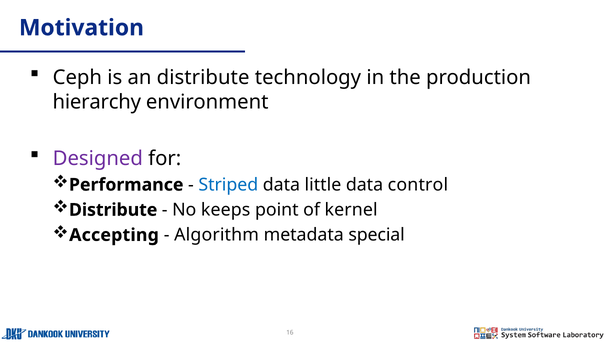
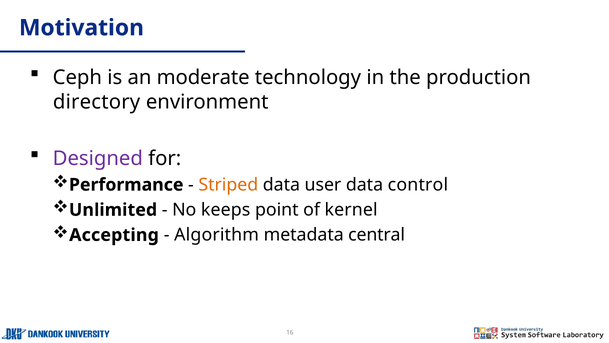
an distribute: distribute -> moderate
hierarchy: hierarchy -> directory
Striped colour: blue -> orange
little: little -> user
Distribute at (113, 210): Distribute -> Unlimited
special: special -> central
